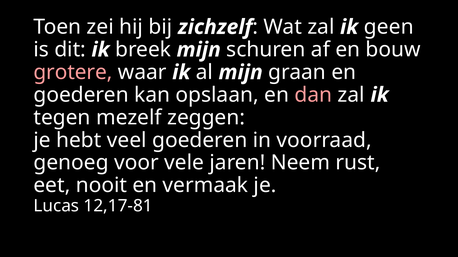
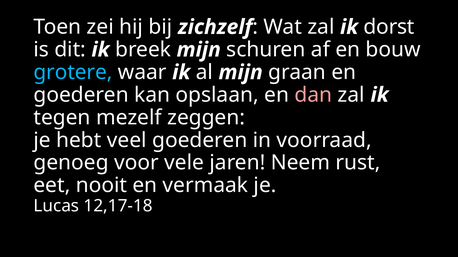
geen: geen -> dorst
grotere colour: pink -> light blue
12,17-81: 12,17-81 -> 12,17-18
